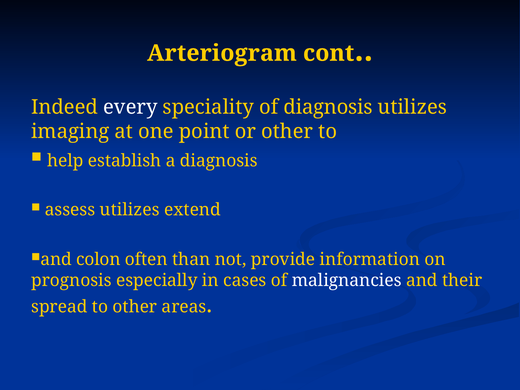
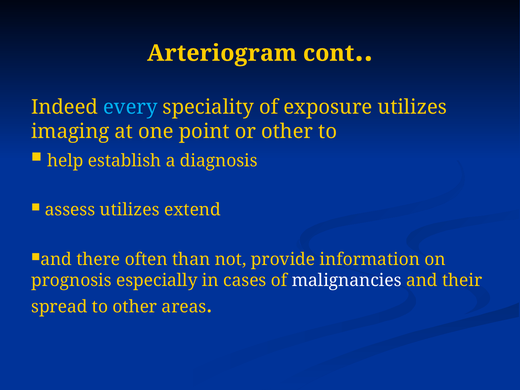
every colour: white -> light blue
of diagnosis: diagnosis -> exposure
colon: colon -> there
